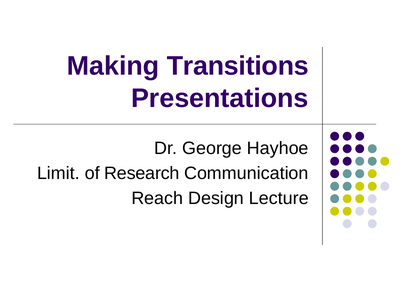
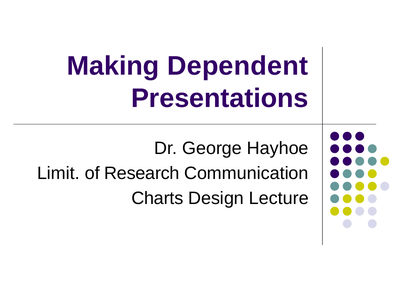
Transitions: Transitions -> Dependent
Reach: Reach -> Charts
